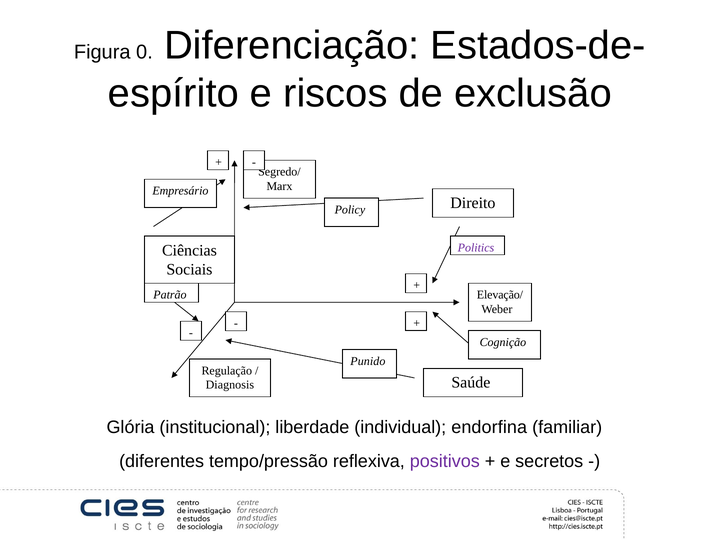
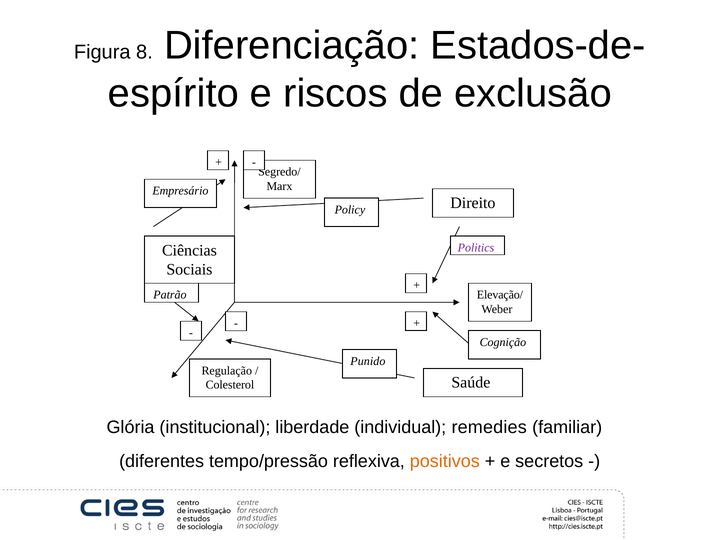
0: 0 -> 8
Diagnosis: Diagnosis -> Colesterol
endorfina: endorfina -> remedies
positivos colour: purple -> orange
